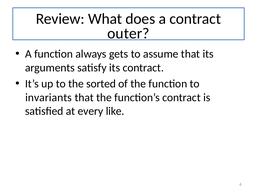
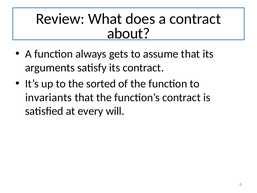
outer: outer -> about
like: like -> will
